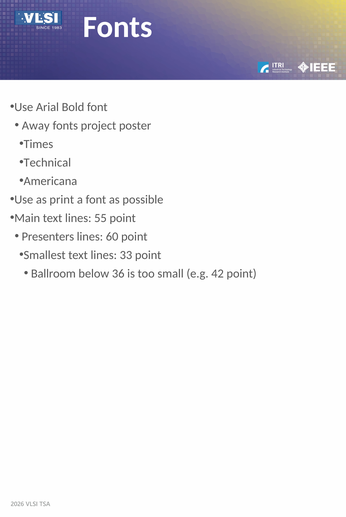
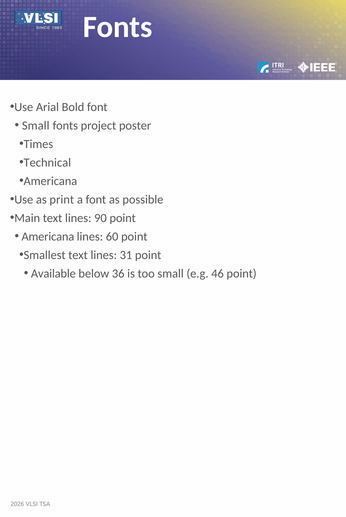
Away at (36, 126): Away -> Small
55: 55 -> 90
Presenters at (48, 237): Presenters -> Americana
33: 33 -> 31
Ballroom: Ballroom -> Available
42: 42 -> 46
